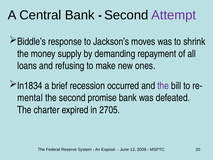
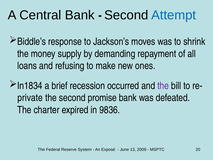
Attempt colour: purple -> blue
mental: mental -> private
2705: 2705 -> 9836
